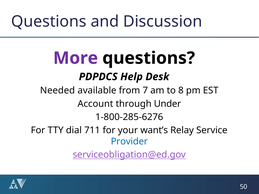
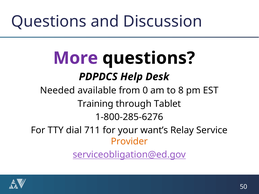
7: 7 -> 0
Account: Account -> Training
Under: Under -> Tablet
Provider colour: blue -> orange
